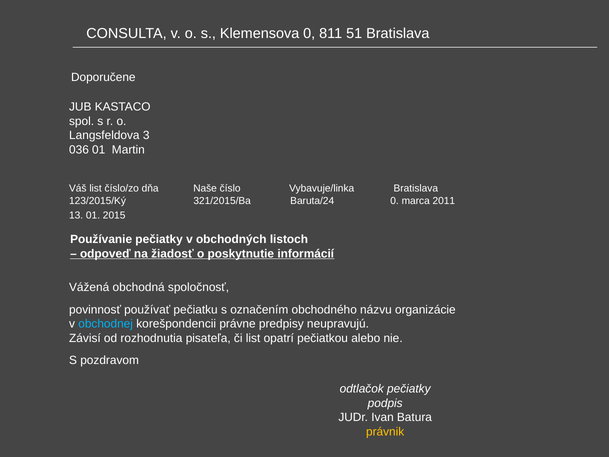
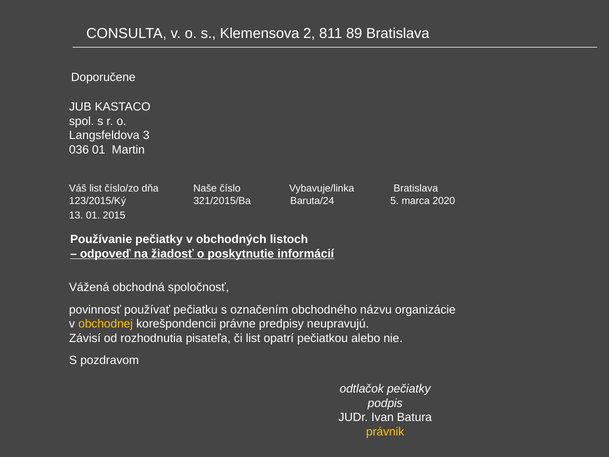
Klemensova 0: 0 -> 2
51: 51 -> 89
Baruta/24 0: 0 -> 5
2011: 2011 -> 2020
obchodnej colour: light blue -> yellow
